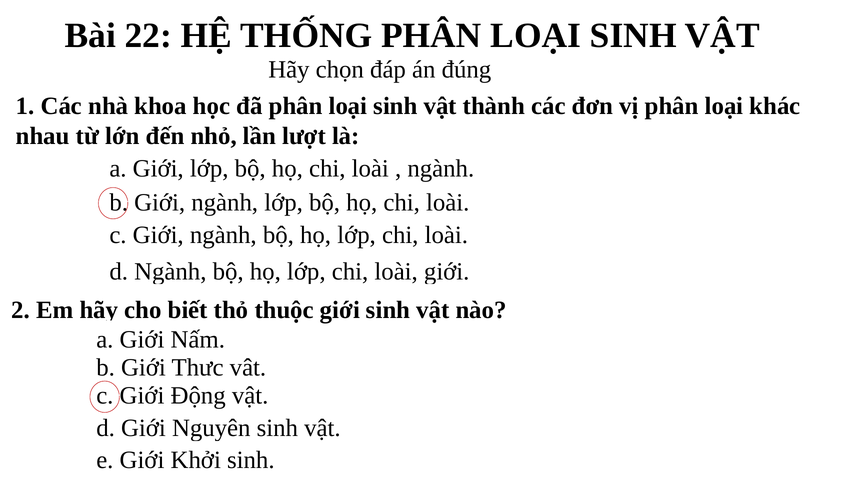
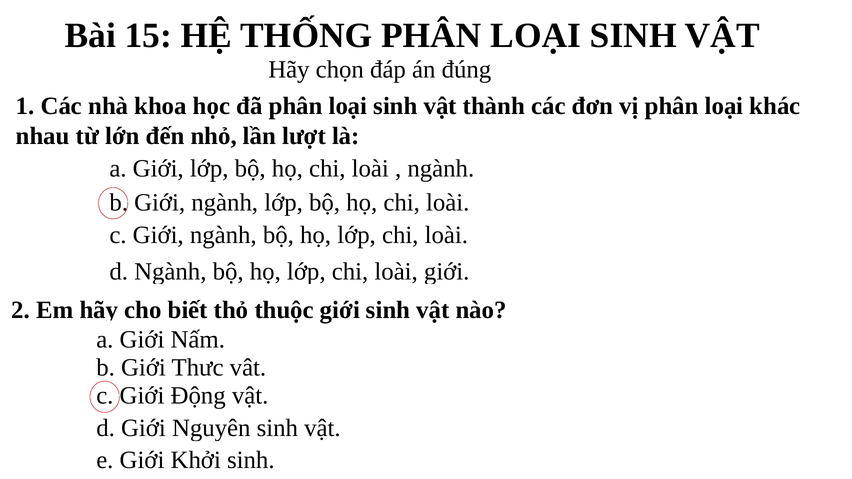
22: 22 -> 15
